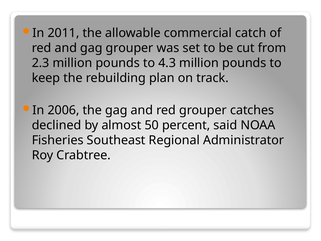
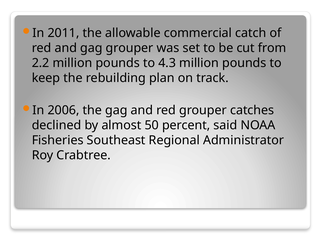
2.3: 2.3 -> 2.2
